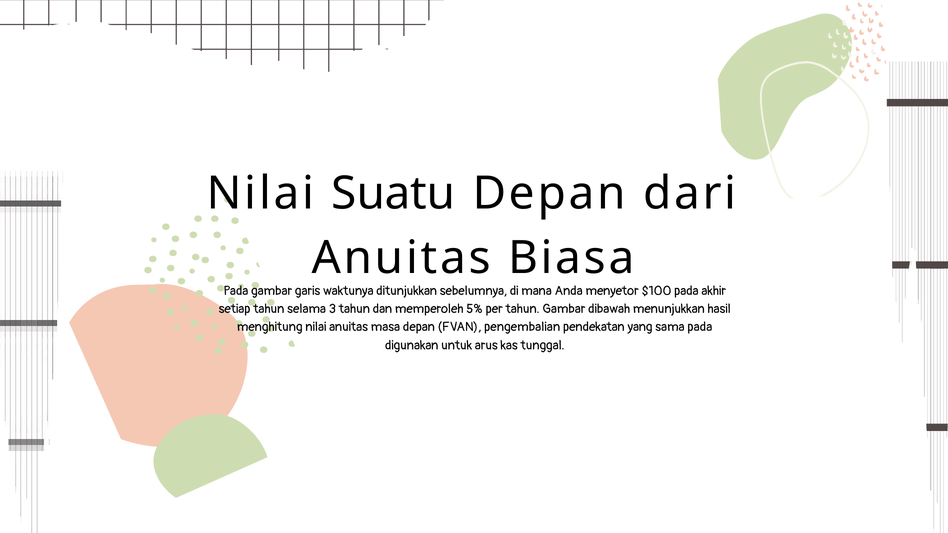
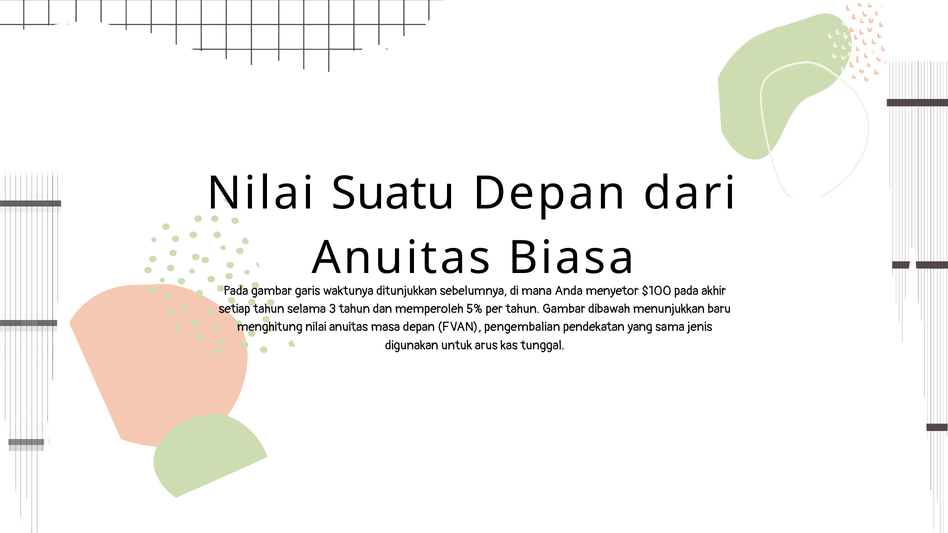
hasil: hasil -> baru
sama pada: pada -> jenis
